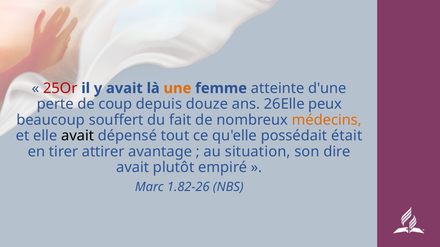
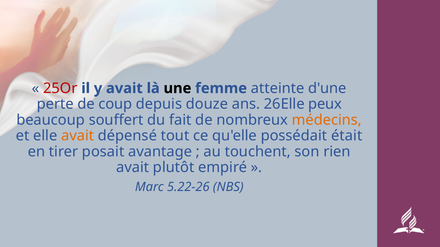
une colour: orange -> black
avait at (78, 136) colour: black -> orange
attirer: attirer -> posait
situation: situation -> touchent
dire: dire -> rien
1.82-26: 1.82-26 -> 5.22-26
